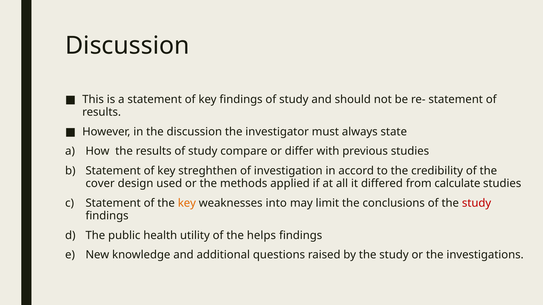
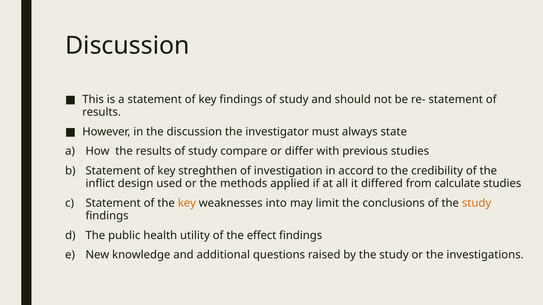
cover: cover -> inflict
study at (477, 203) colour: red -> orange
helps: helps -> effect
